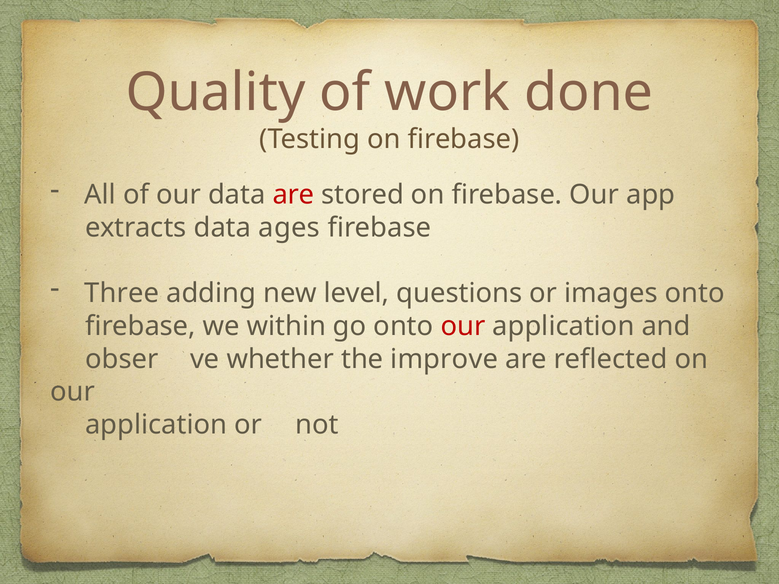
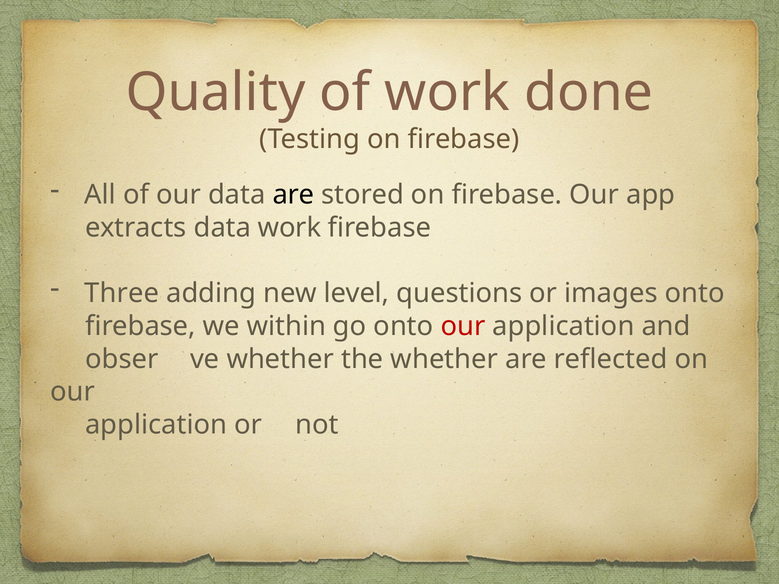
are at (293, 195) colour: red -> black
data ages: ages -> work
the improve: improve -> whether
